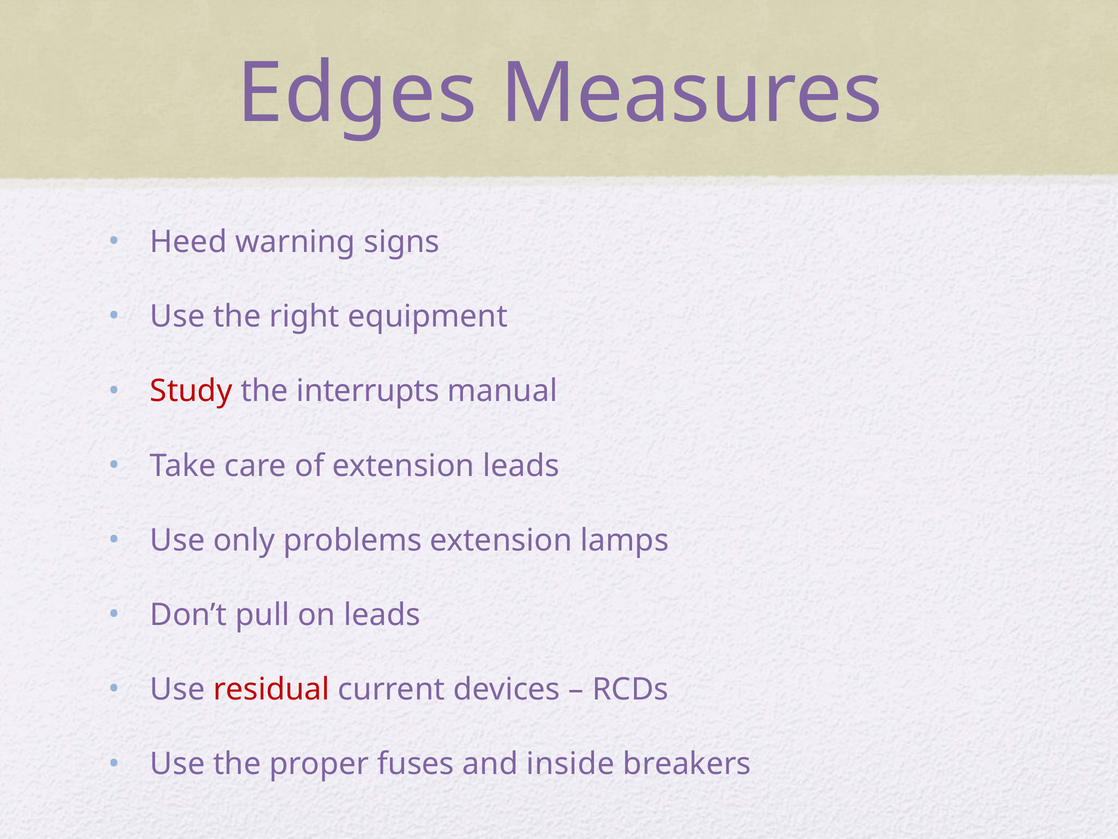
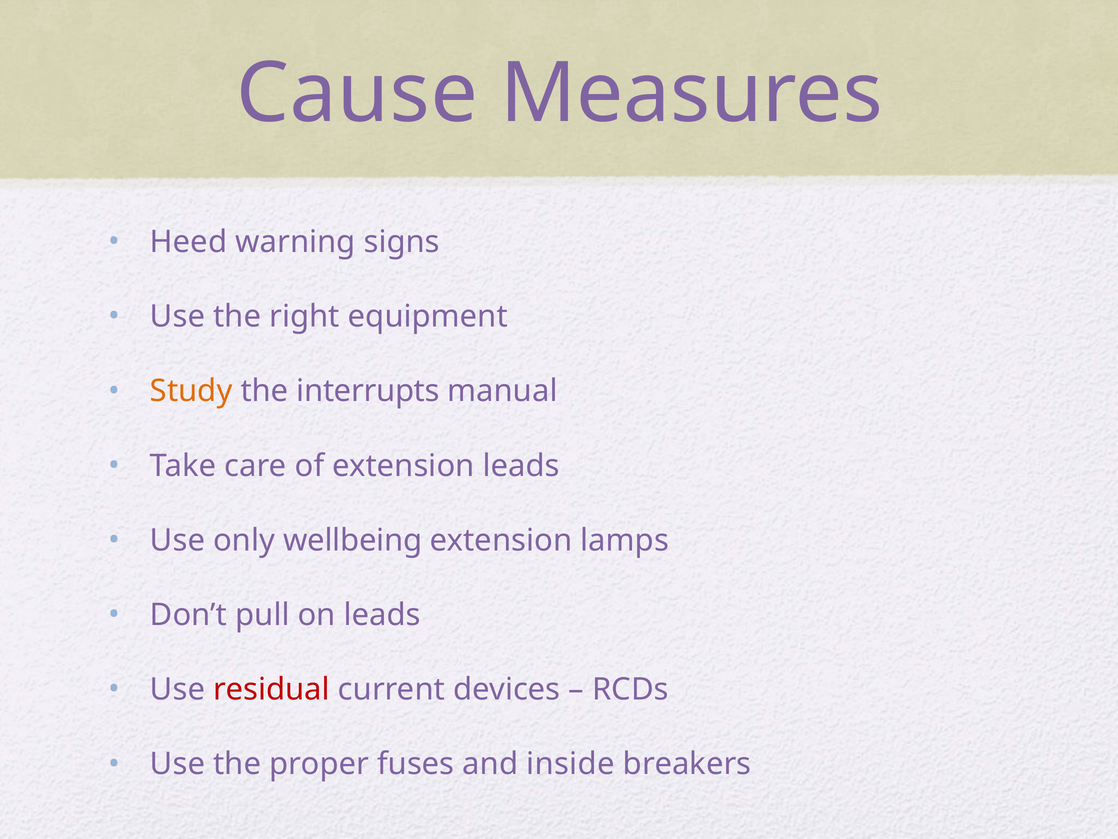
Edges: Edges -> Cause
Study colour: red -> orange
problems: problems -> wellbeing
